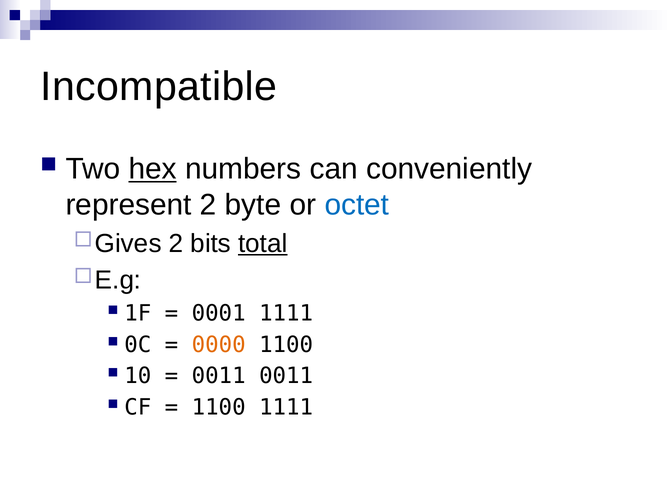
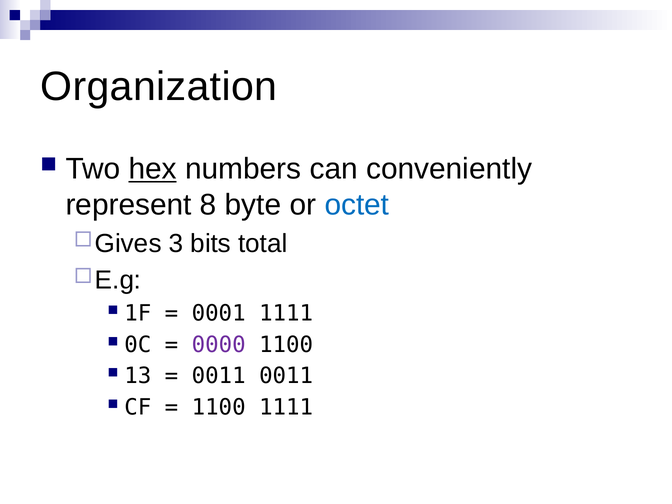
Incompatible: Incompatible -> Organization
represent 2: 2 -> 8
2 at (176, 243): 2 -> 3
total underline: present -> none
0000 colour: orange -> purple
10: 10 -> 13
